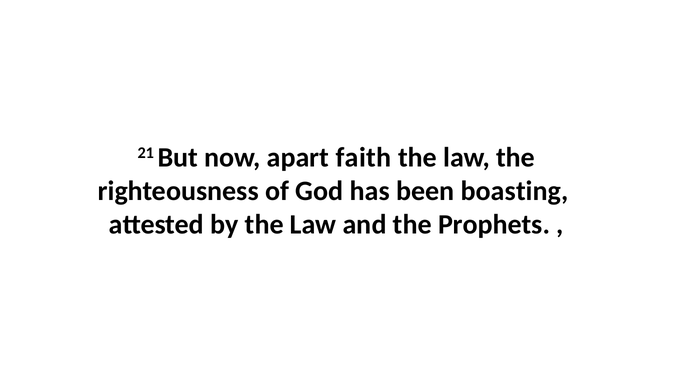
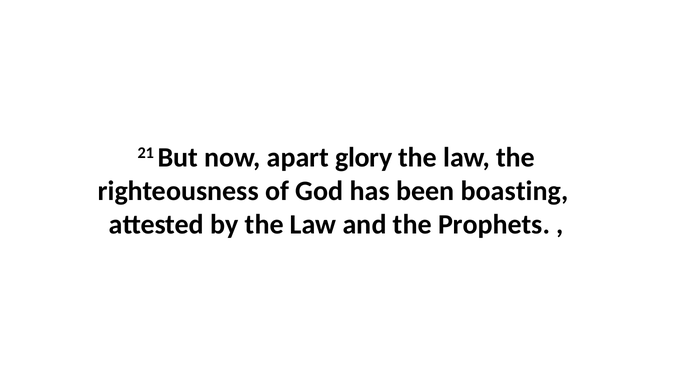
faith: faith -> glory
